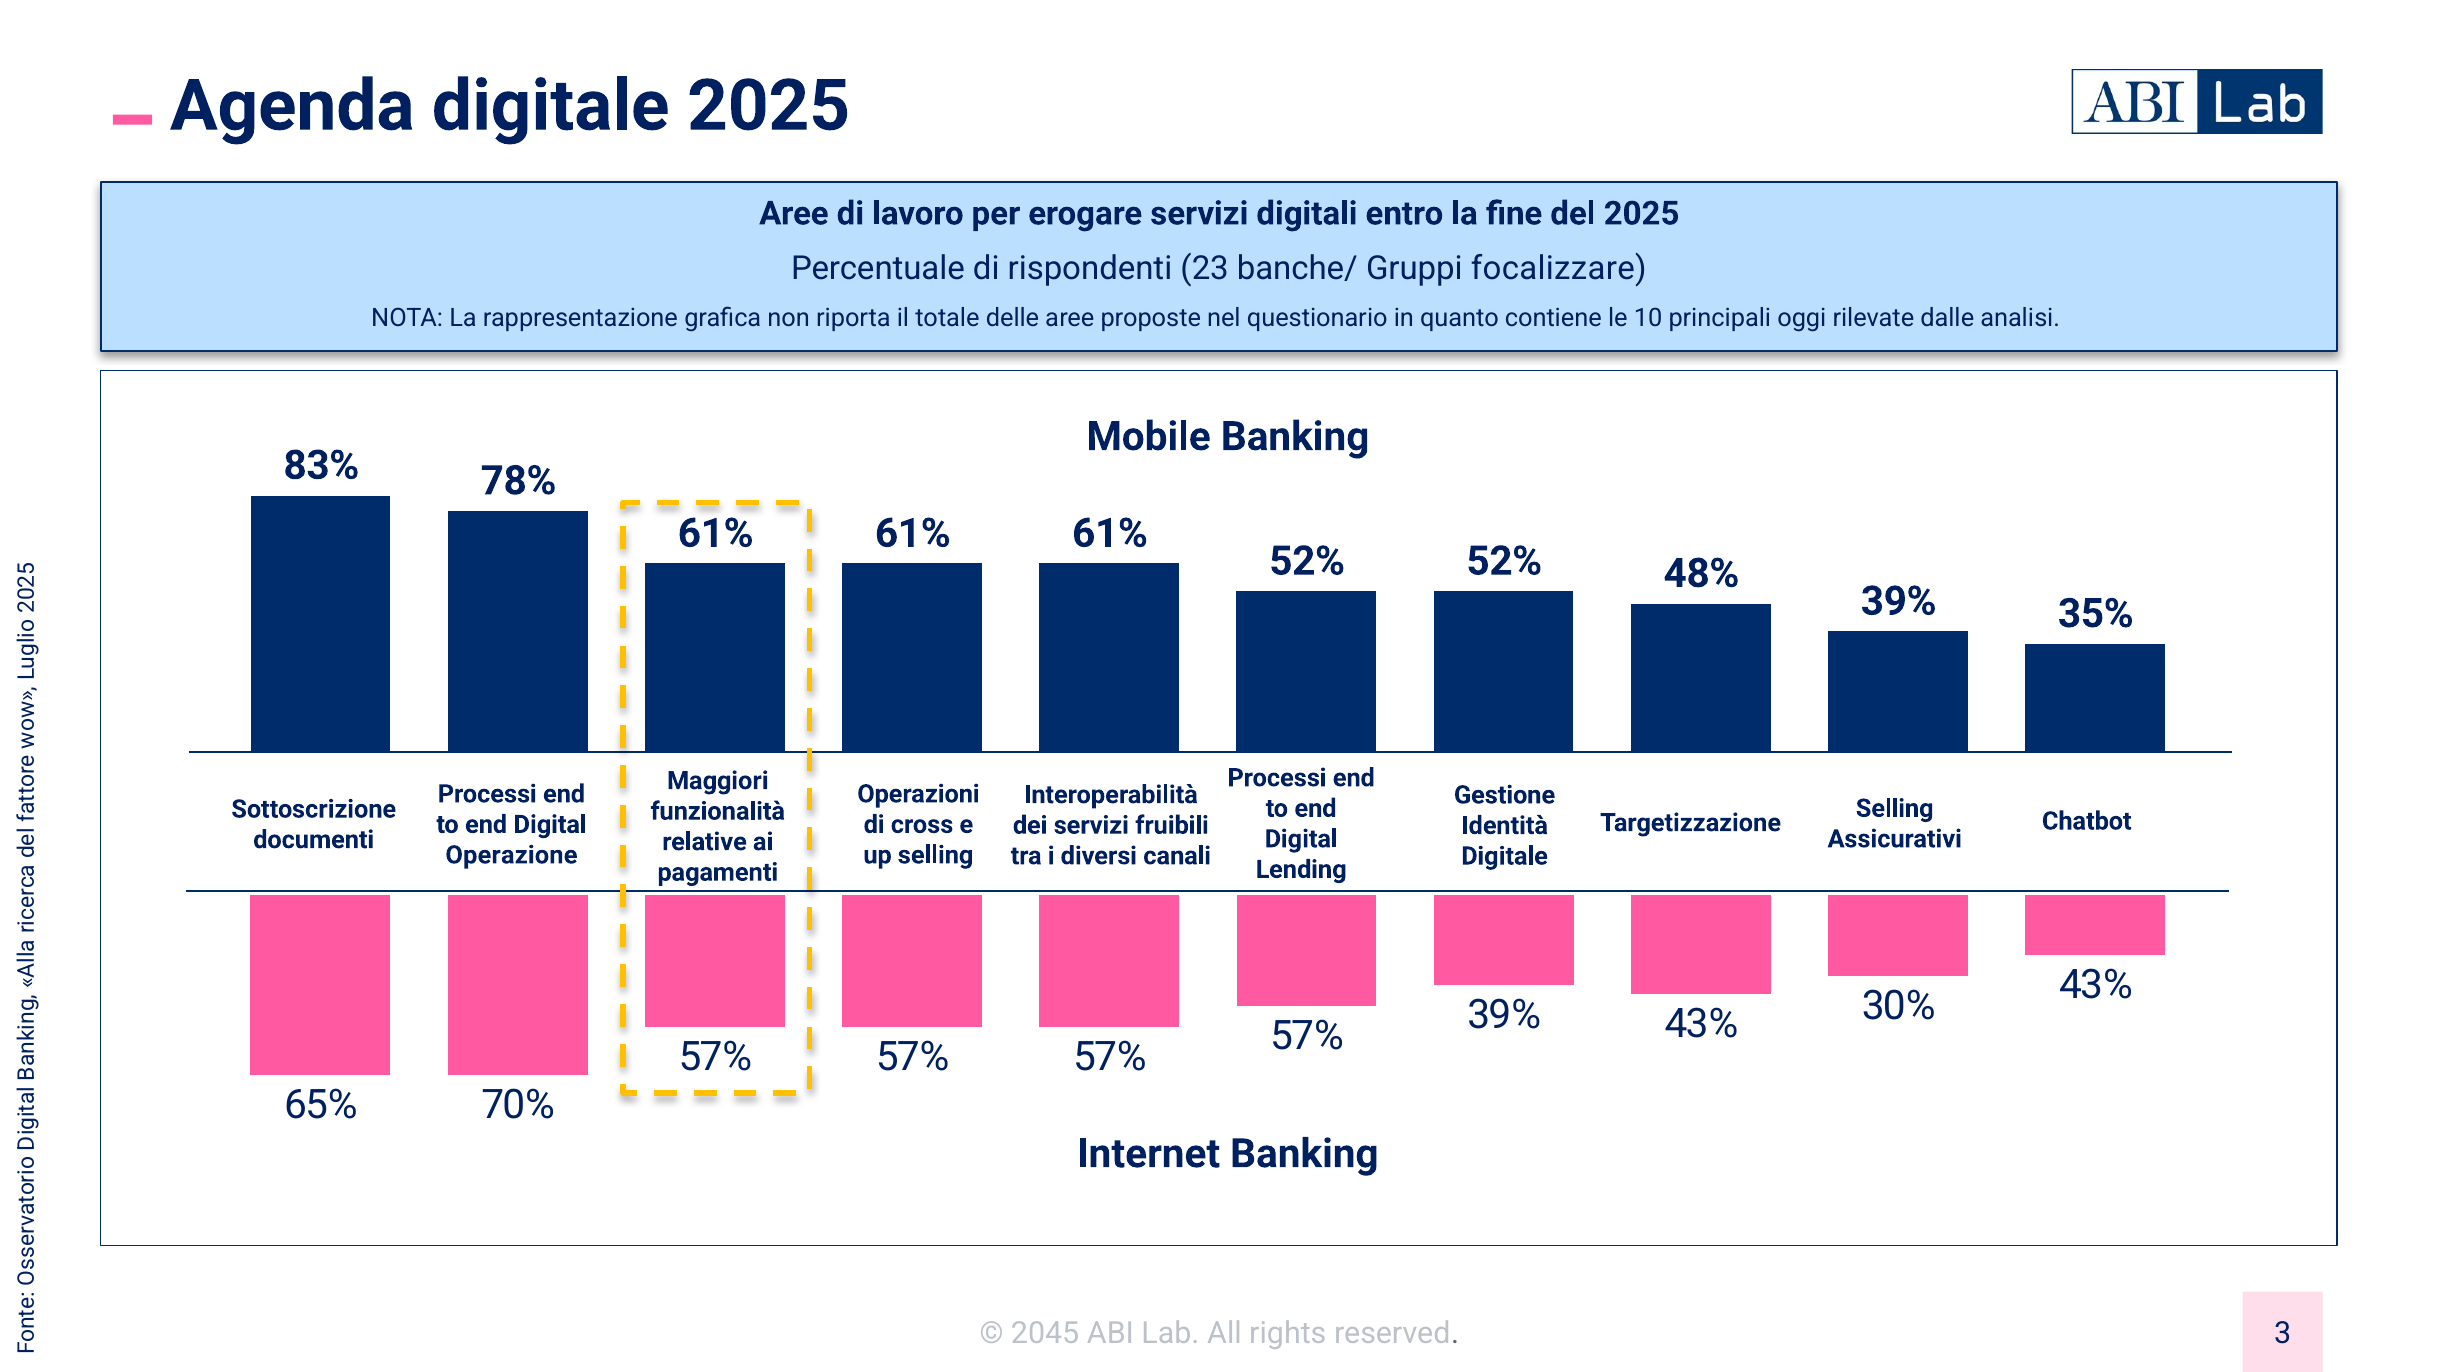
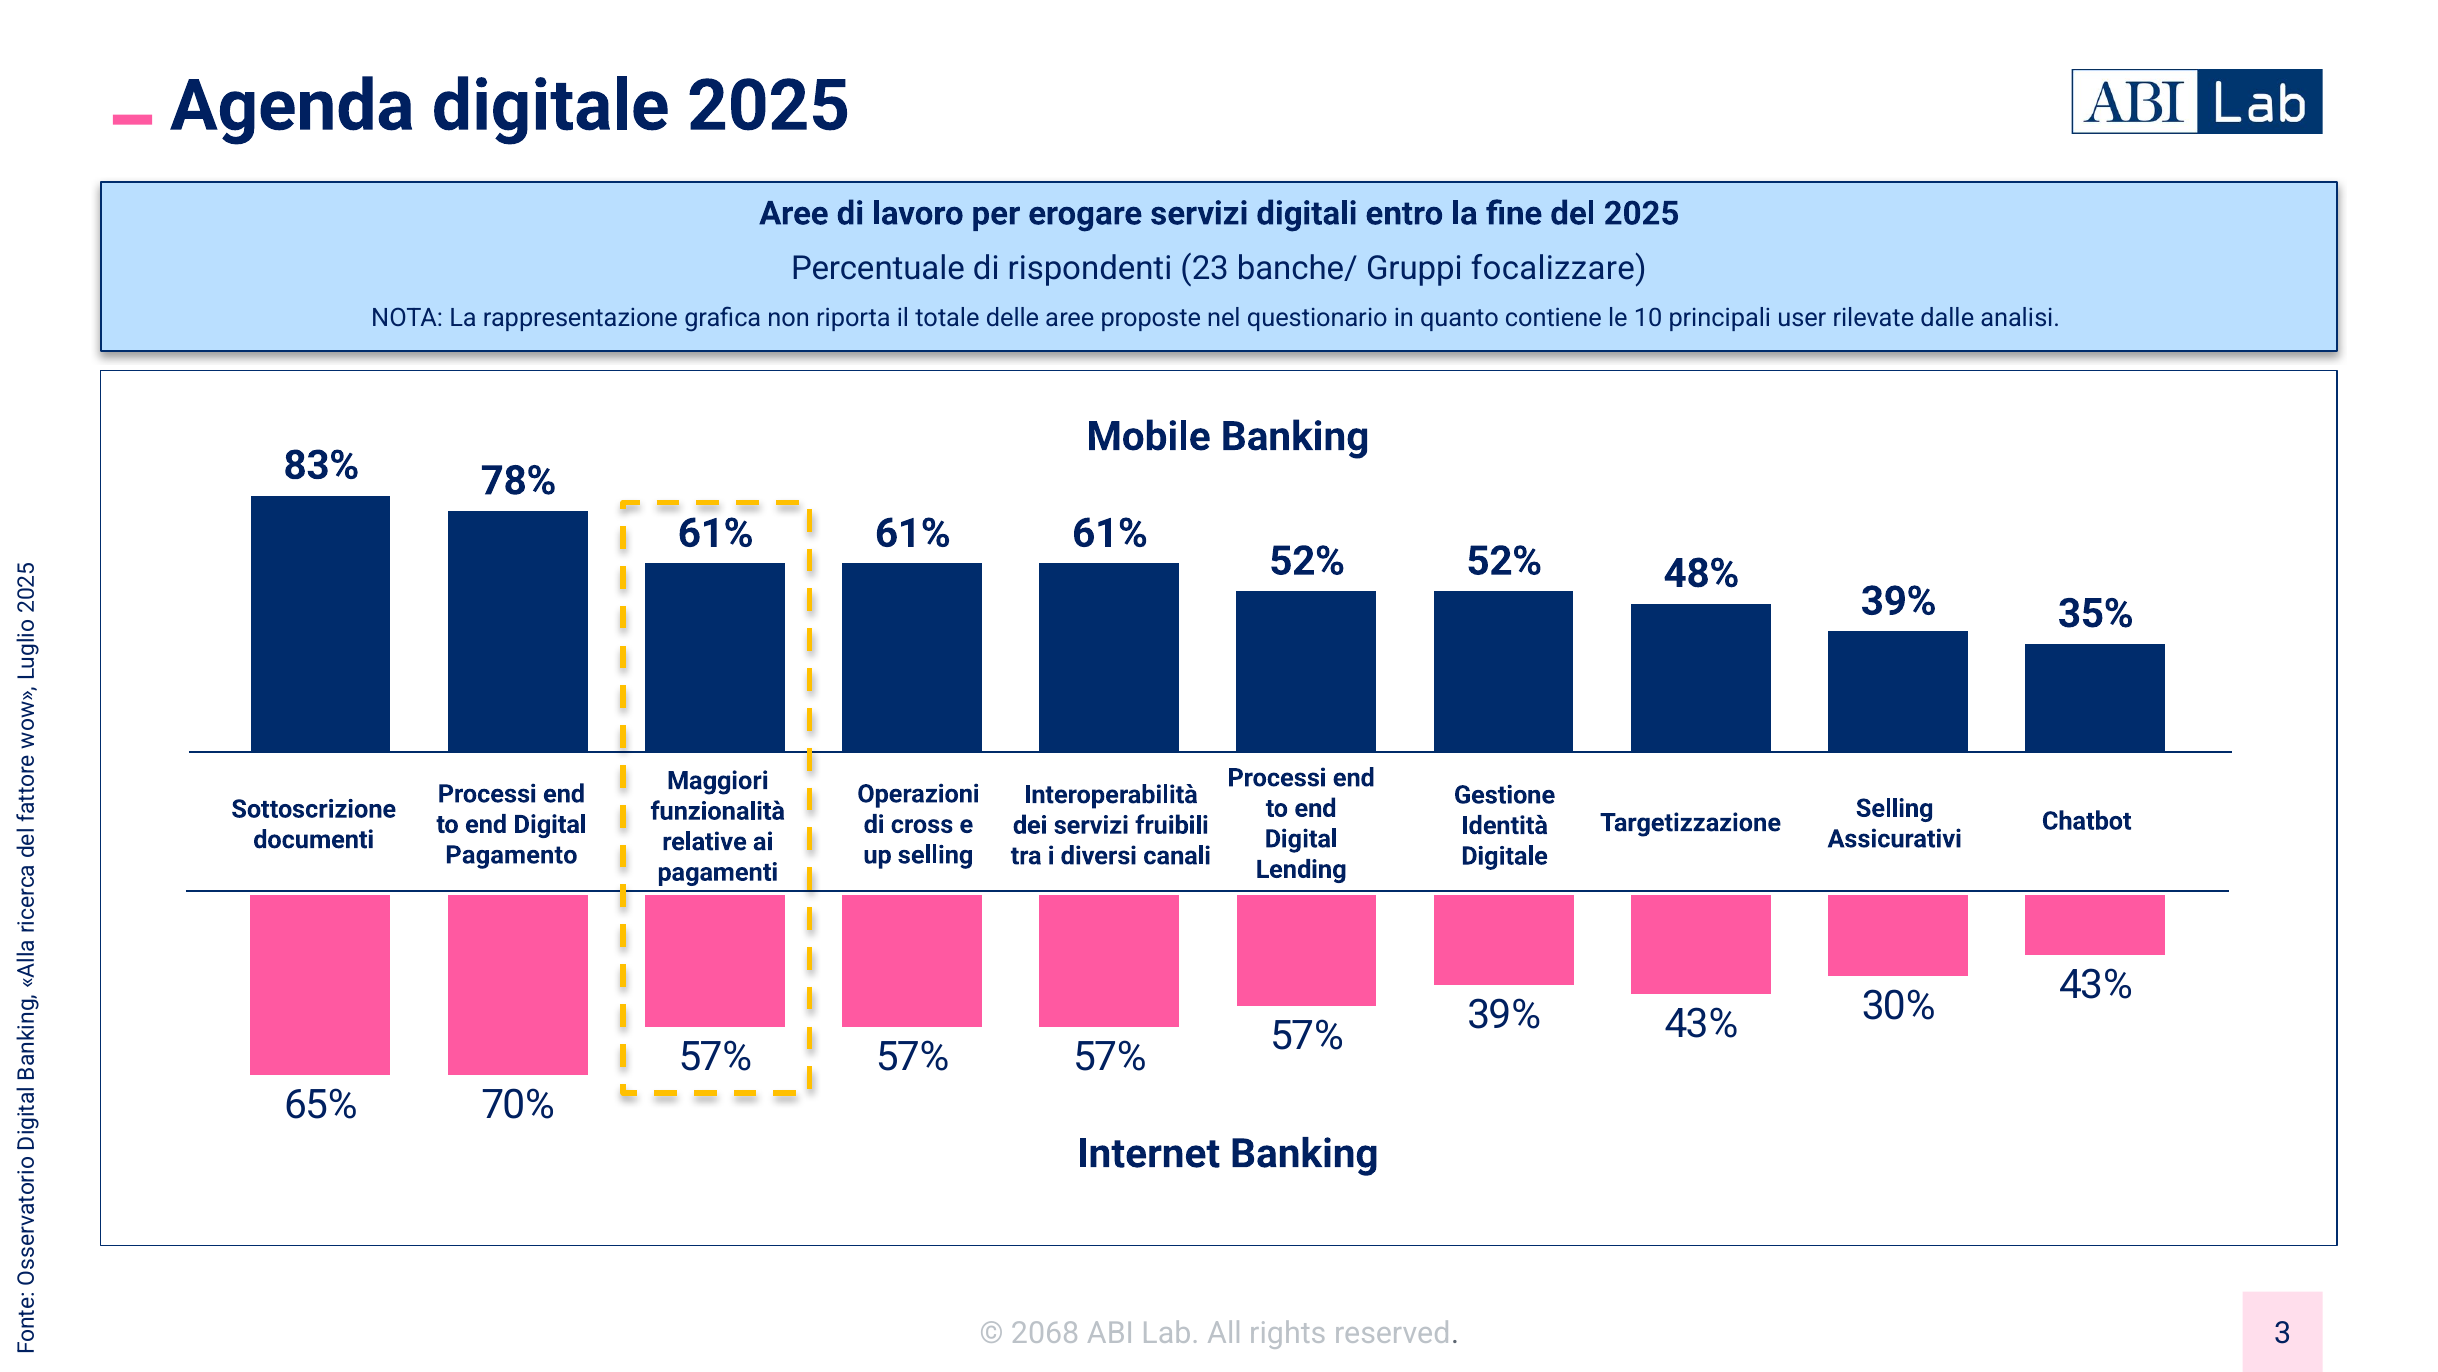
oggi: oggi -> user
Operazione: Operazione -> Pagamento
2045: 2045 -> 2068
